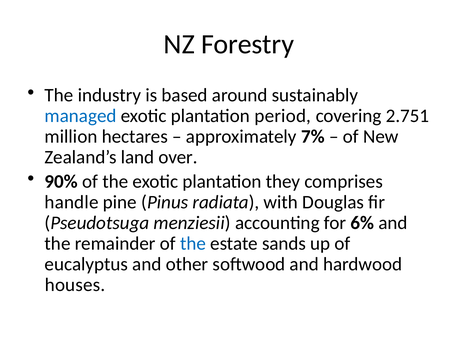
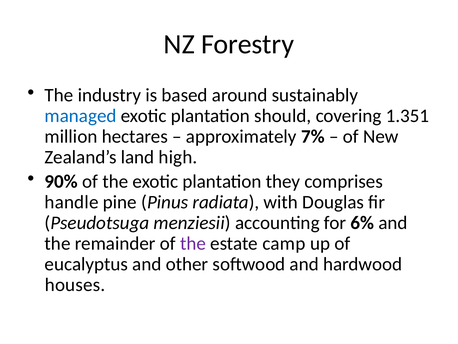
period: period -> should
2.751: 2.751 -> 1.351
over: over -> high
the at (193, 243) colour: blue -> purple
sands: sands -> camp
